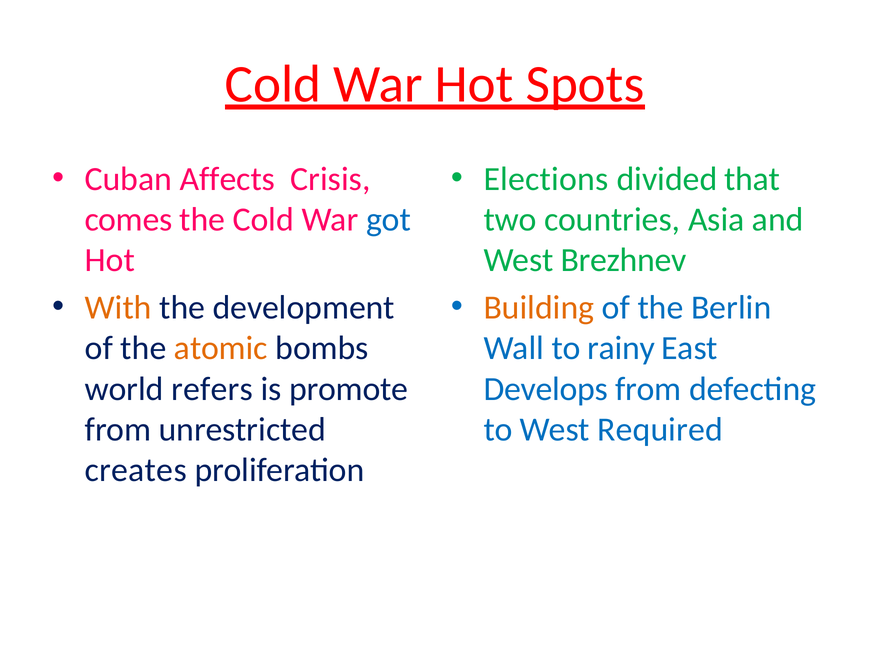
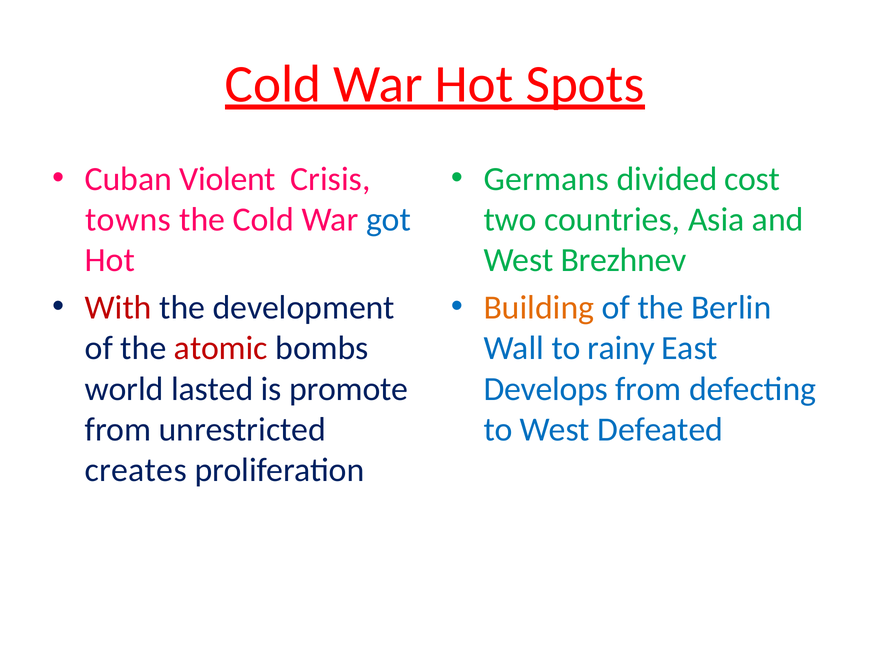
Affects: Affects -> Violent
Elections: Elections -> Germans
that: that -> cost
comes: comes -> towns
With colour: orange -> red
atomic colour: orange -> red
refers: refers -> lasted
Required: Required -> Defeated
